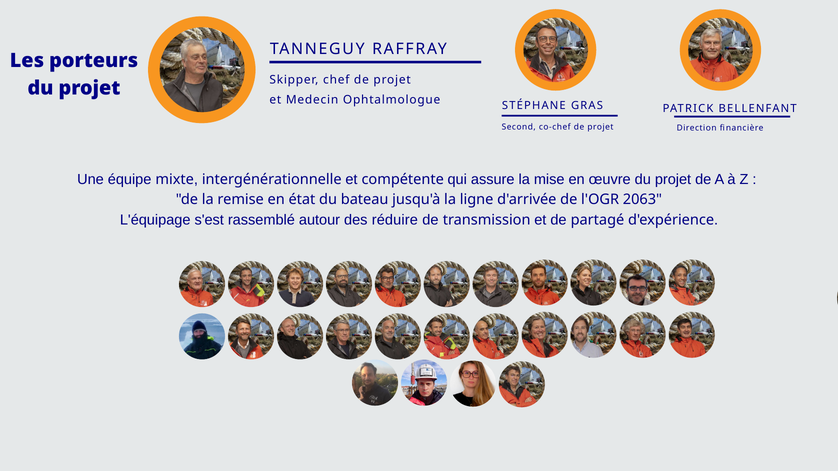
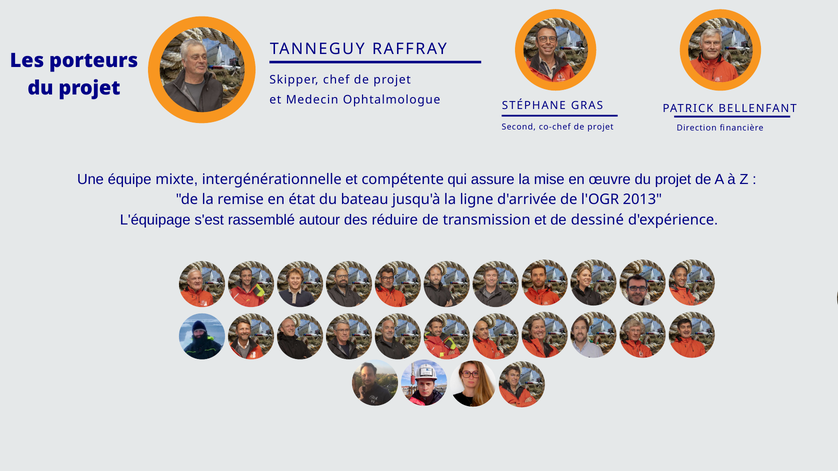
2063: 2063 -> 2013
partagé: partagé -> dessiné
